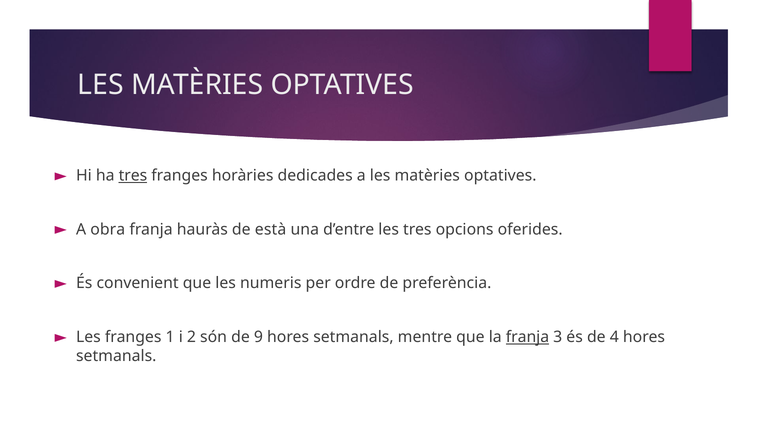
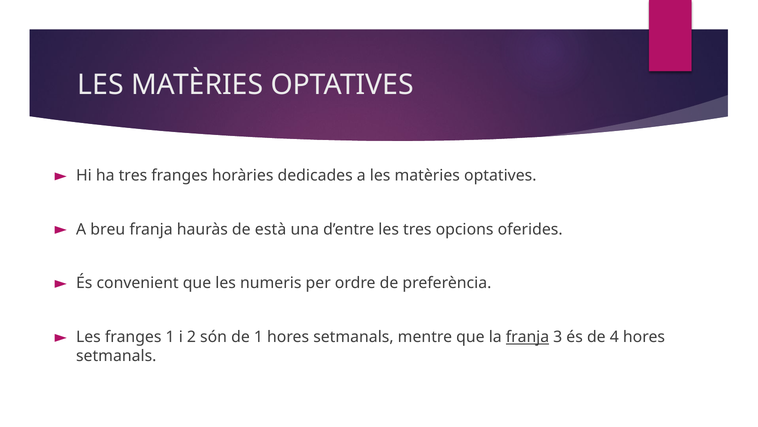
tres at (133, 175) underline: present -> none
obra: obra -> breu
de 9: 9 -> 1
